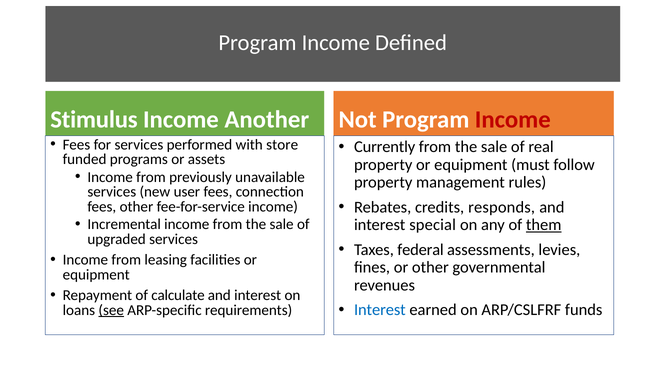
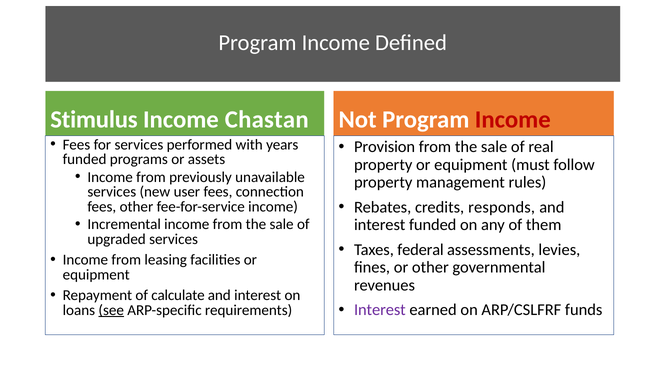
Another: Another -> Chastan
store: store -> years
Currently: Currently -> Provision
interest special: special -> funded
them underline: present -> none
Interest at (380, 310) colour: blue -> purple
